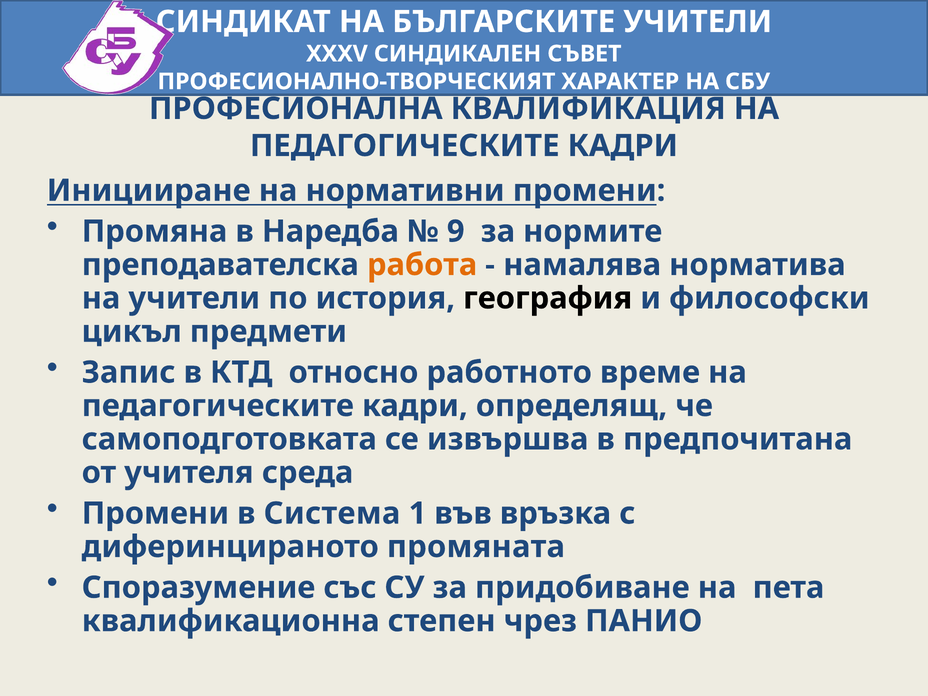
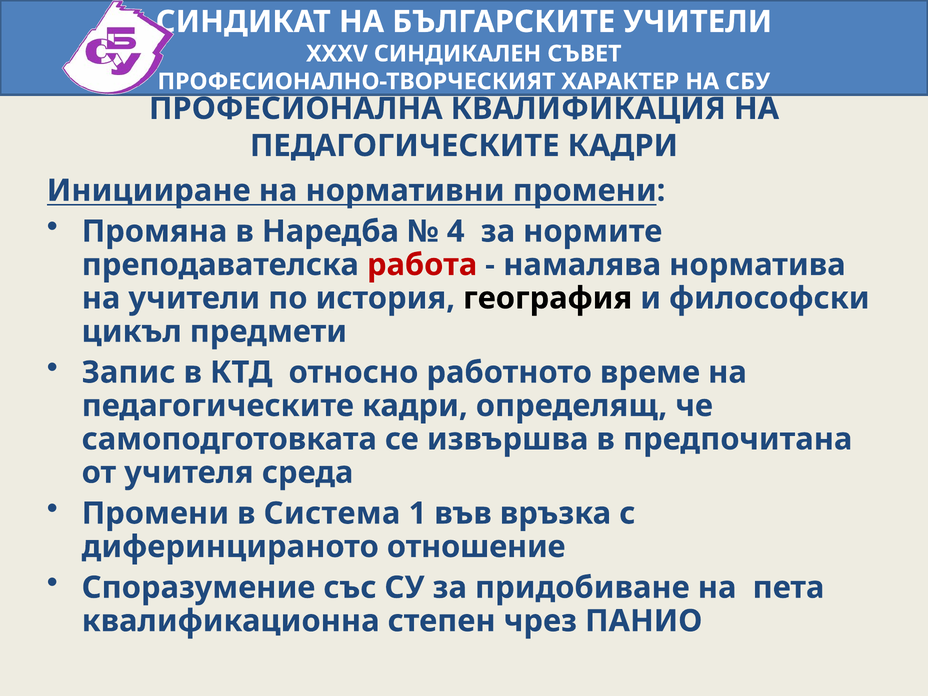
9: 9 -> 4
работа colour: orange -> red
промяната: промяната -> отношение
